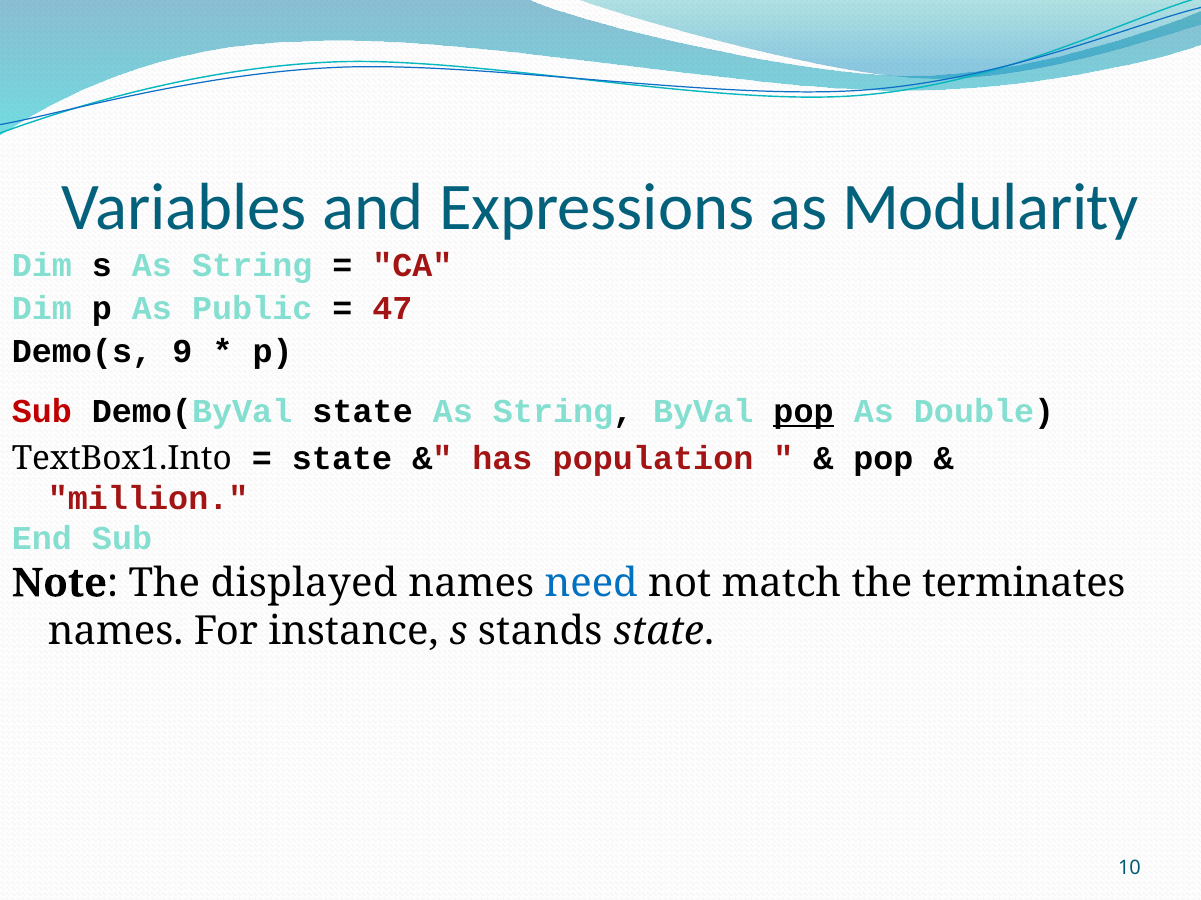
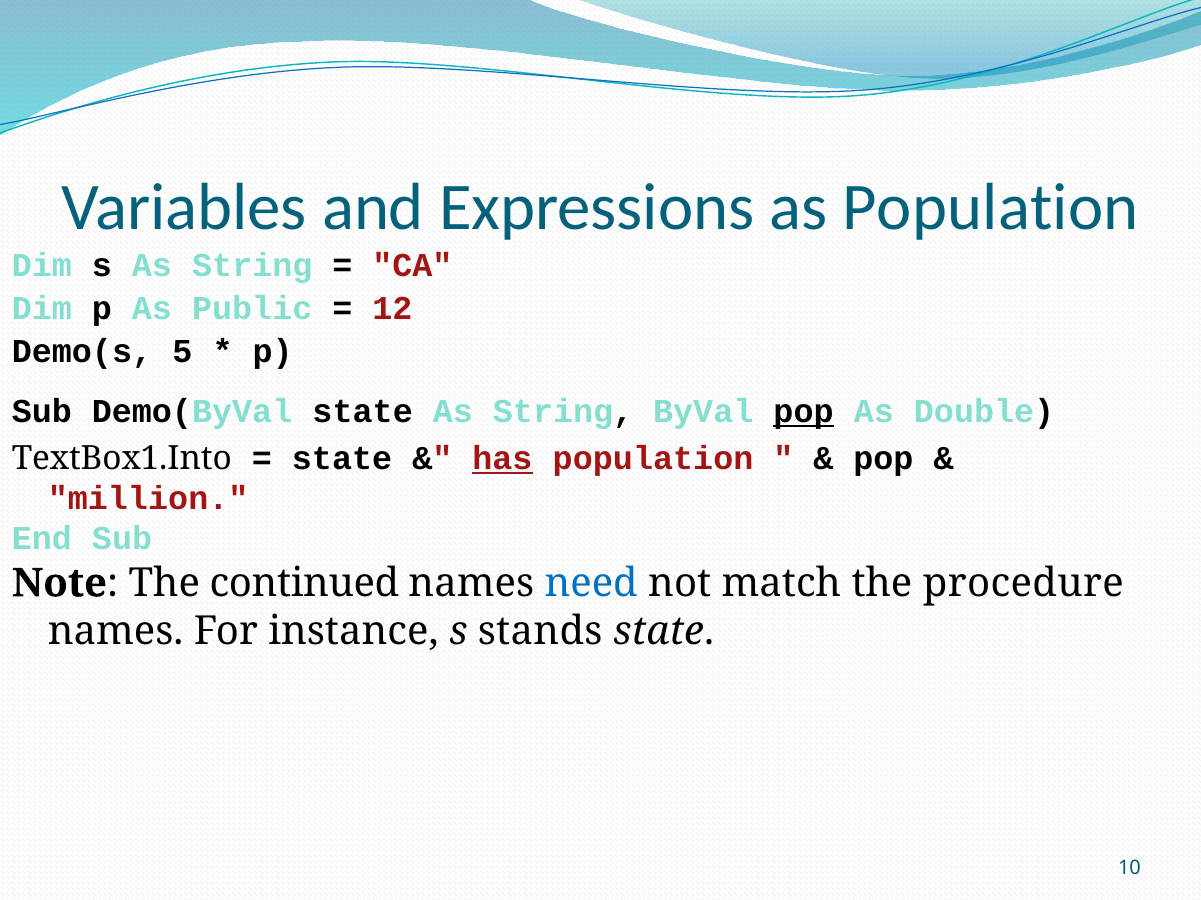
as Modularity: Modularity -> Population
47: 47 -> 12
9: 9 -> 5
Sub at (42, 412) colour: red -> black
has underline: none -> present
displayed: displayed -> continued
terminates: terminates -> procedure
